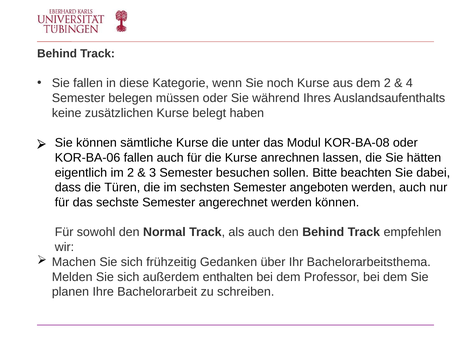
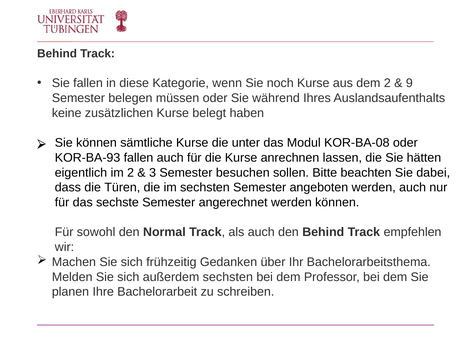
4: 4 -> 9
KOR-BA-06: KOR-BA-06 -> KOR-BA-93
außerdem enthalten: enthalten -> sechsten
